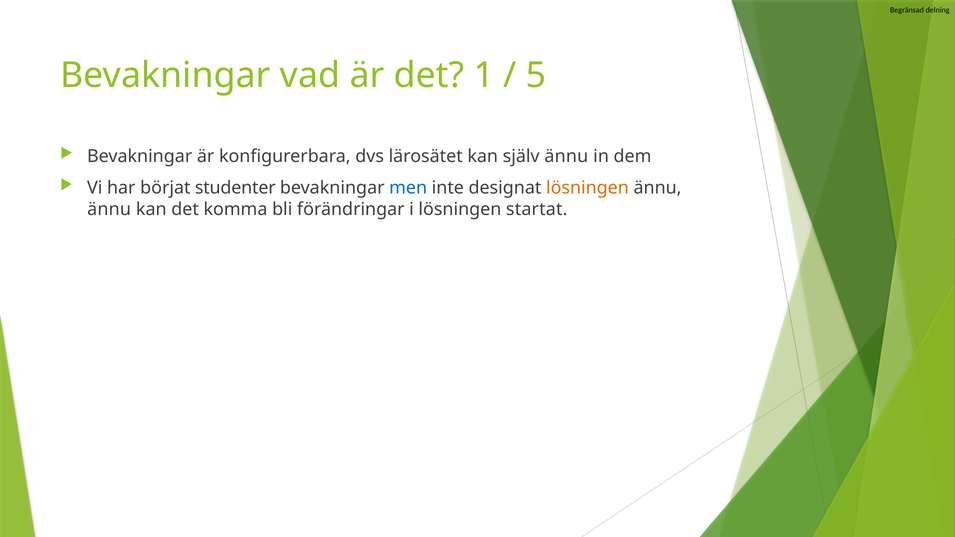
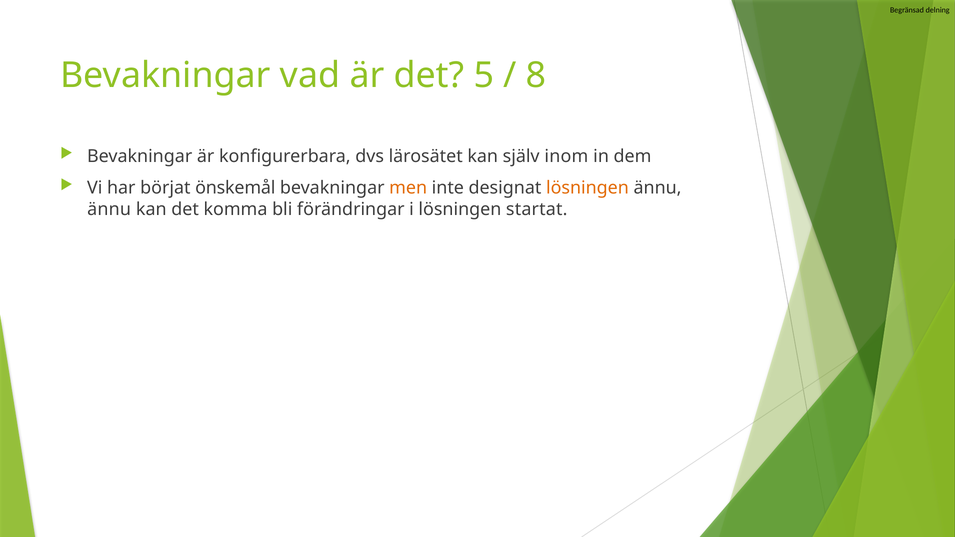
1: 1 -> 5
5: 5 -> 8
själv ännu: ännu -> inom
studenter: studenter -> önskemål
men colour: blue -> orange
